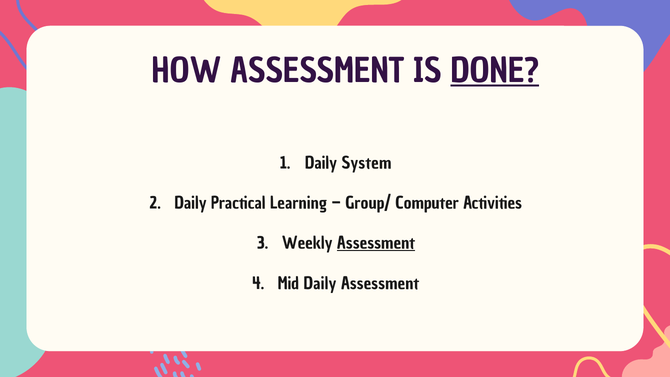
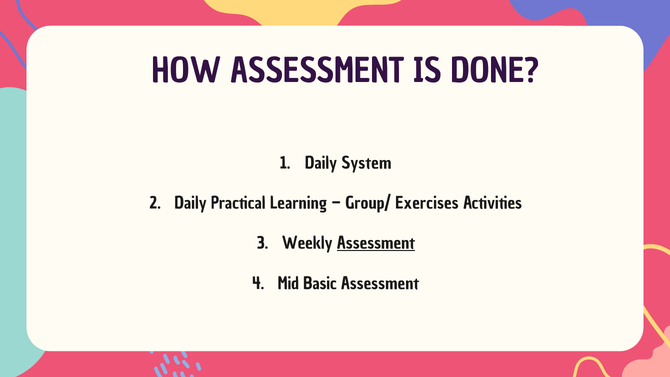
DONE underline: present -> none
Computer: Computer -> Exercises
Mid Daily: Daily -> Basic
